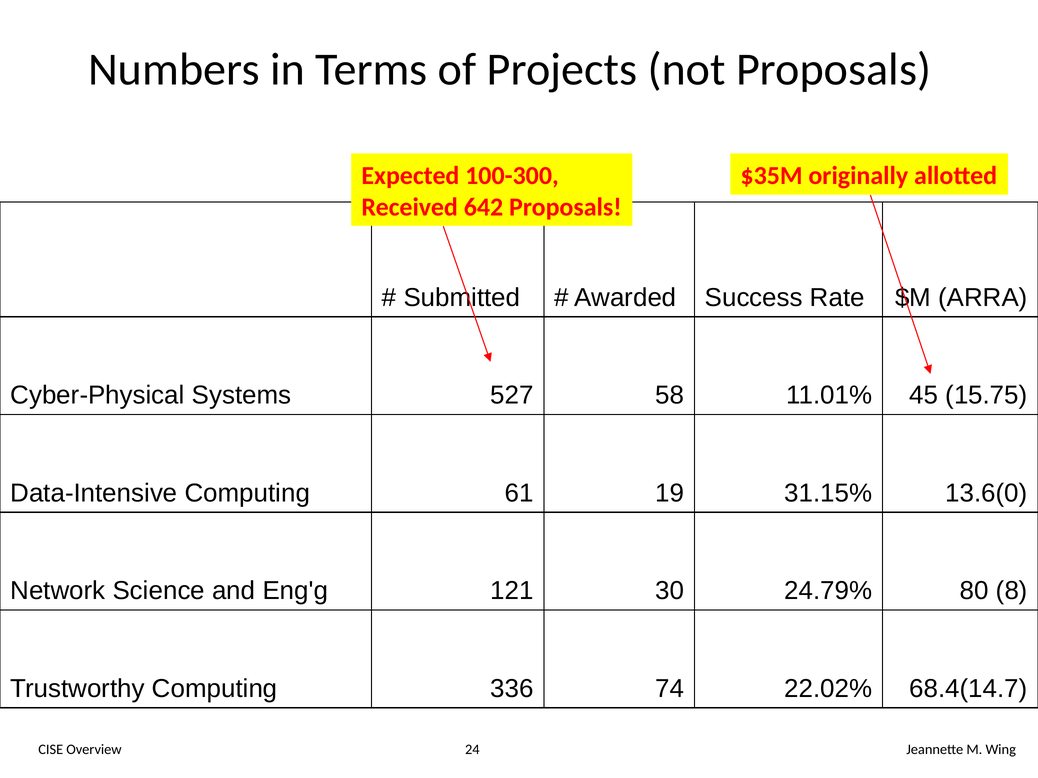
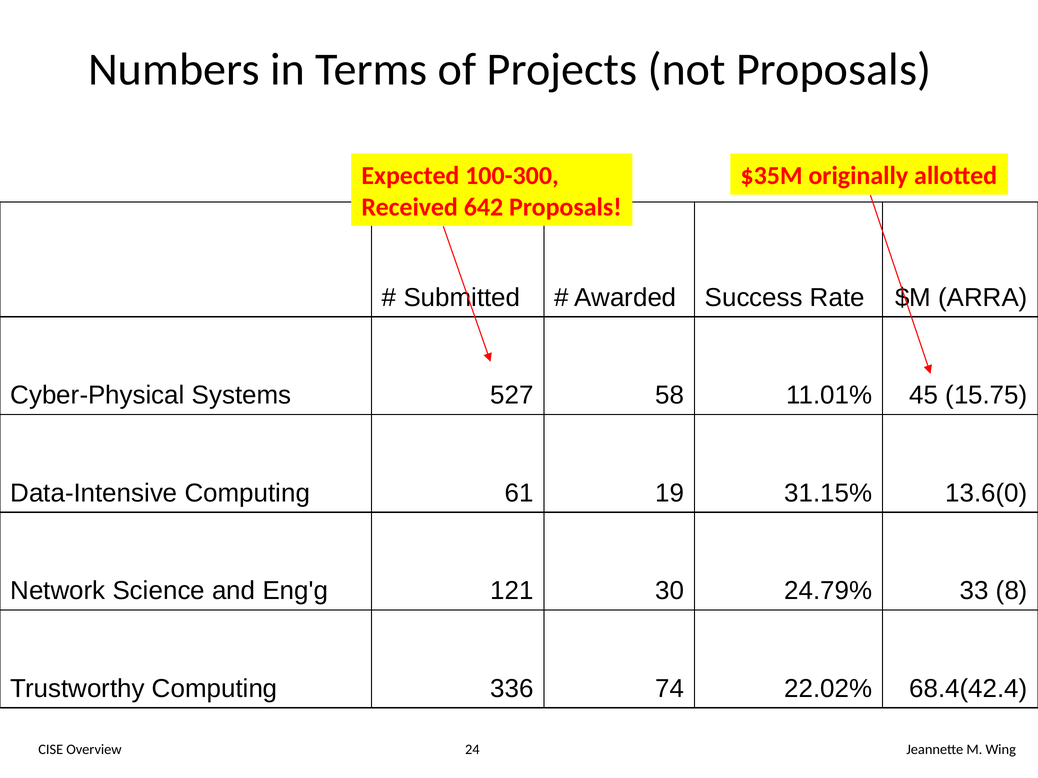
80: 80 -> 33
68.4(14.7: 68.4(14.7 -> 68.4(42.4
